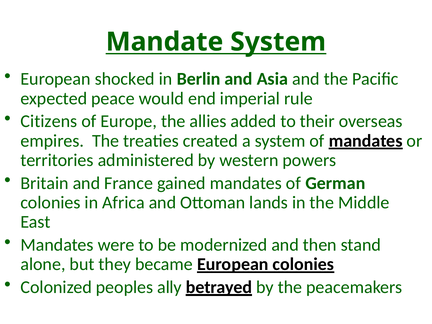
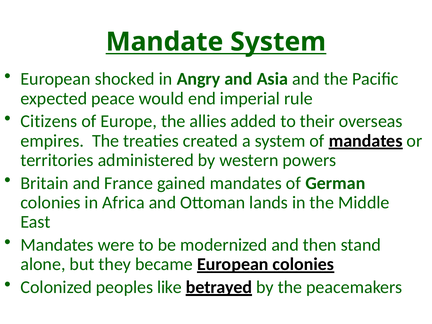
Berlin: Berlin -> Angry
ally: ally -> like
